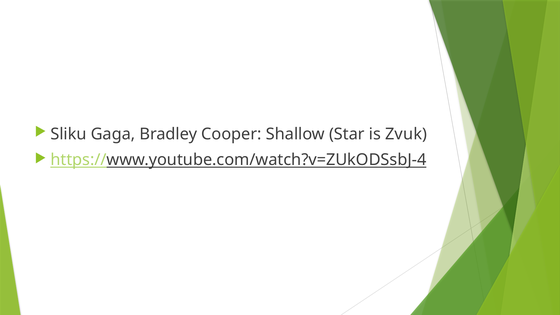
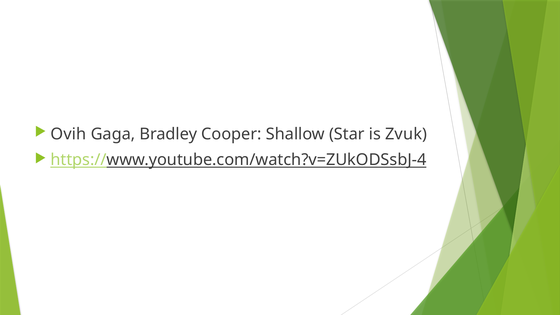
Sliku: Sliku -> Ovih
